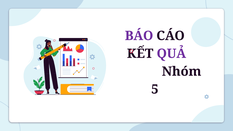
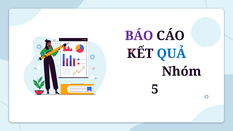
QUẢ colour: purple -> blue
